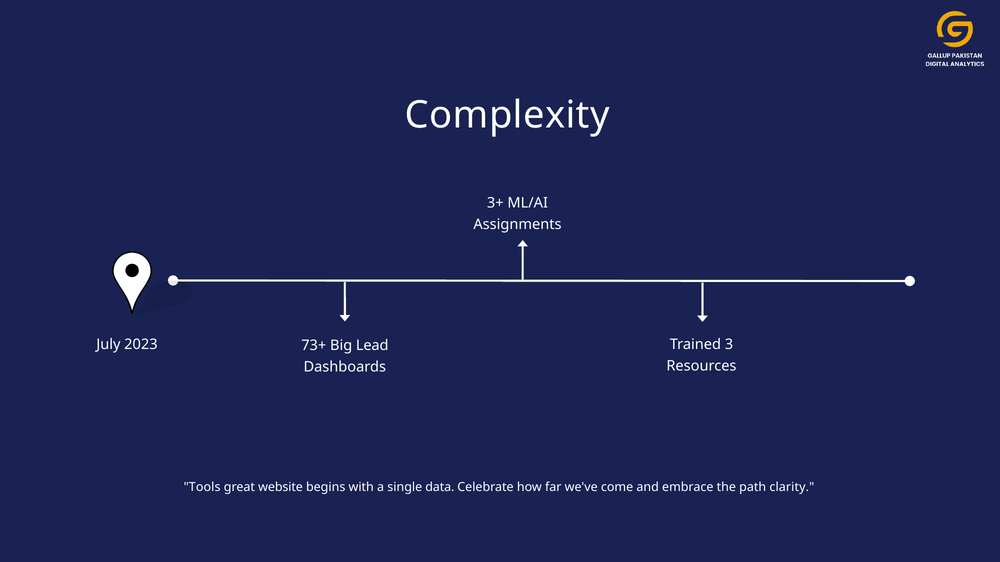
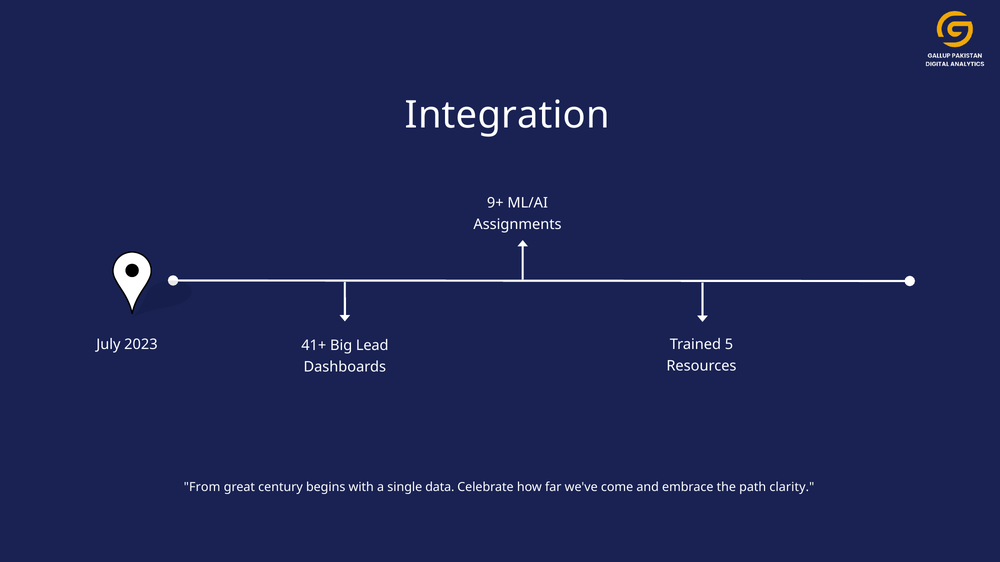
Complexity: Complexity -> Integration
3+: 3+ -> 9+
73+: 73+ -> 41+
3: 3 -> 5
Tools: Tools -> From
website: website -> century
